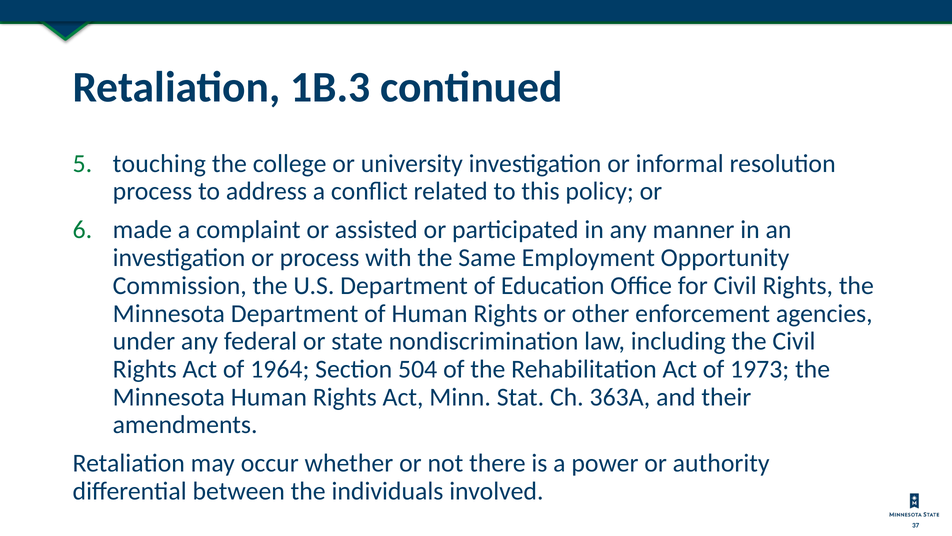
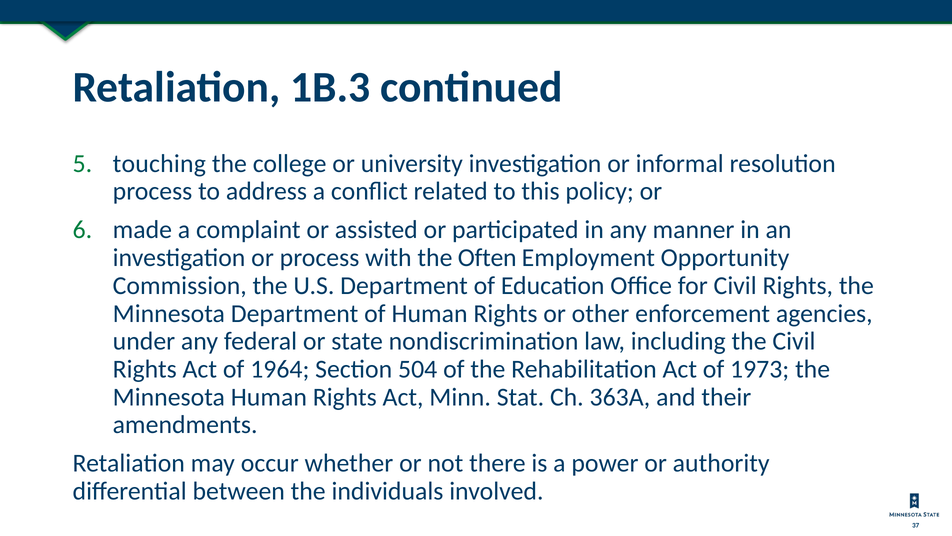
Same: Same -> Often
